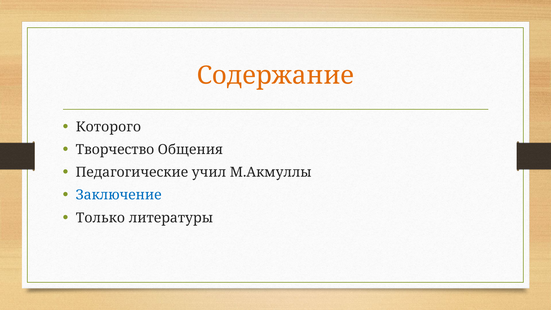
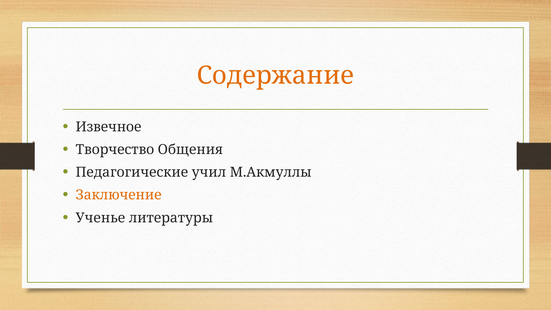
Которого: Которого -> Извечное
Заключение colour: blue -> orange
Только: Только -> Ученье
